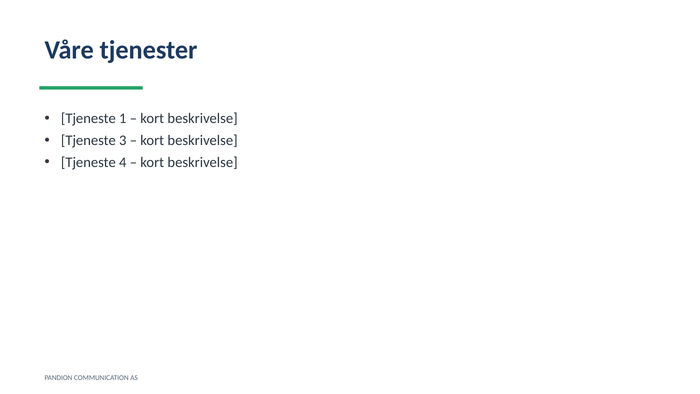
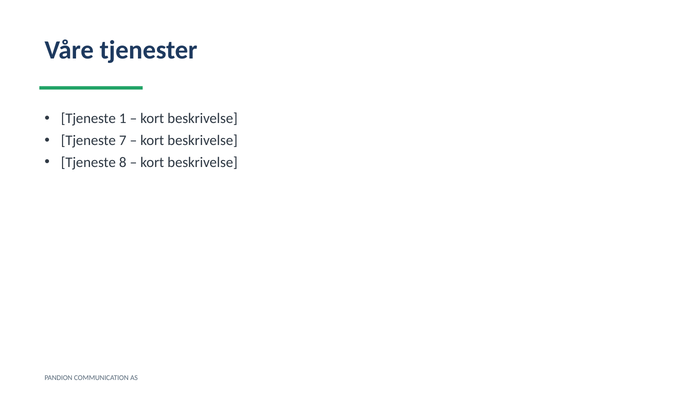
3: 3 -> 7
4: 4 -> 8
